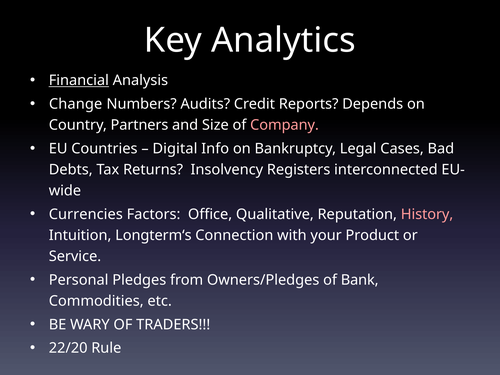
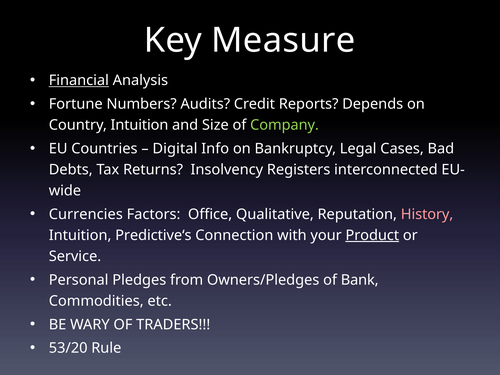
Analytics: Analytics -> Measure
Change: Change -> Fortune
Country Partners: Partners -> Intuition
Company colour: pink -> light green
Longterm‘s: Longterm‘s -> Predictive‘s
Product underline: none -> present
22/20: 22/20 -> 53/20
